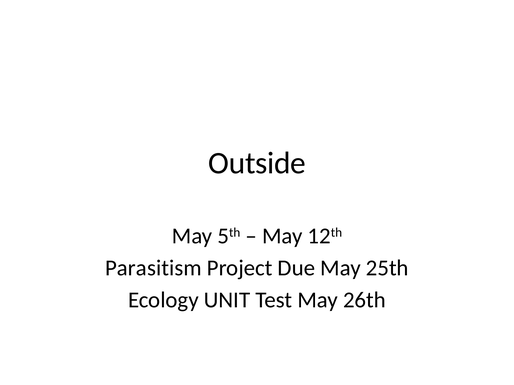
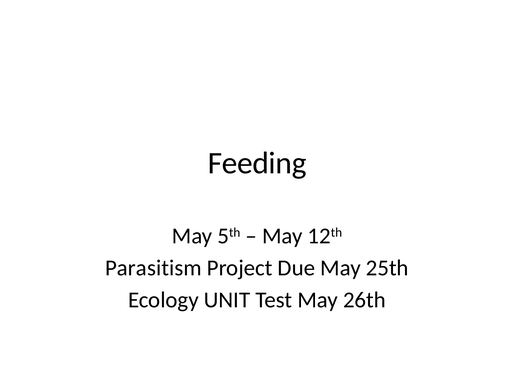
Outside: Outside -> Feeding
